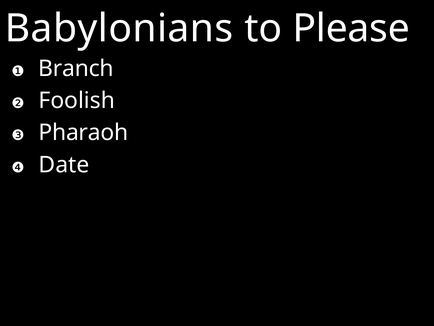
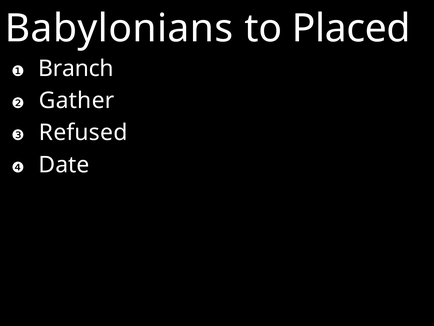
Please: Please -> Placed
Foolish: Foolish -> Gather
Pharaoh: Pharaoh -> Refused
